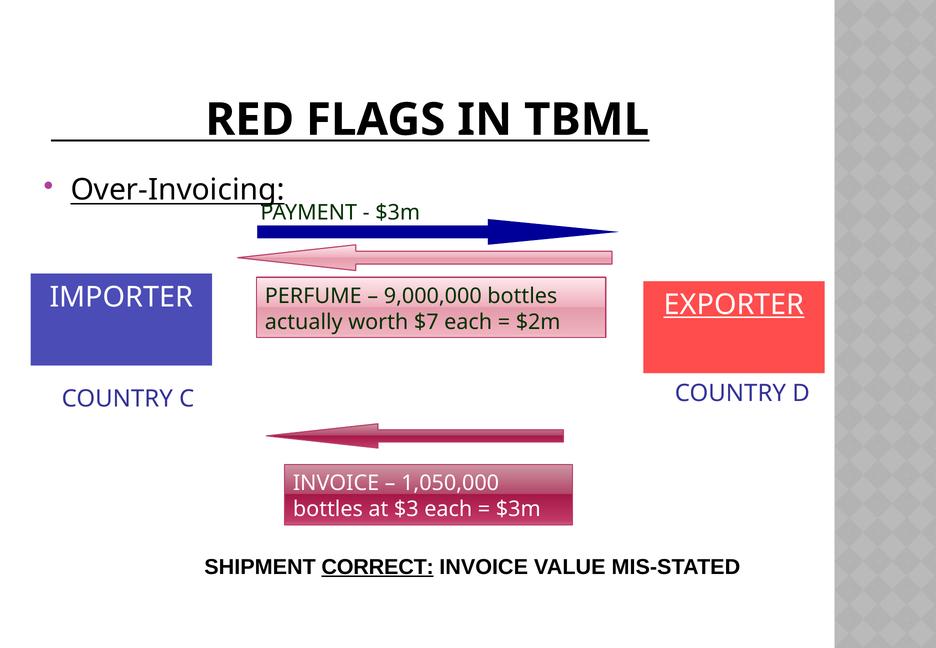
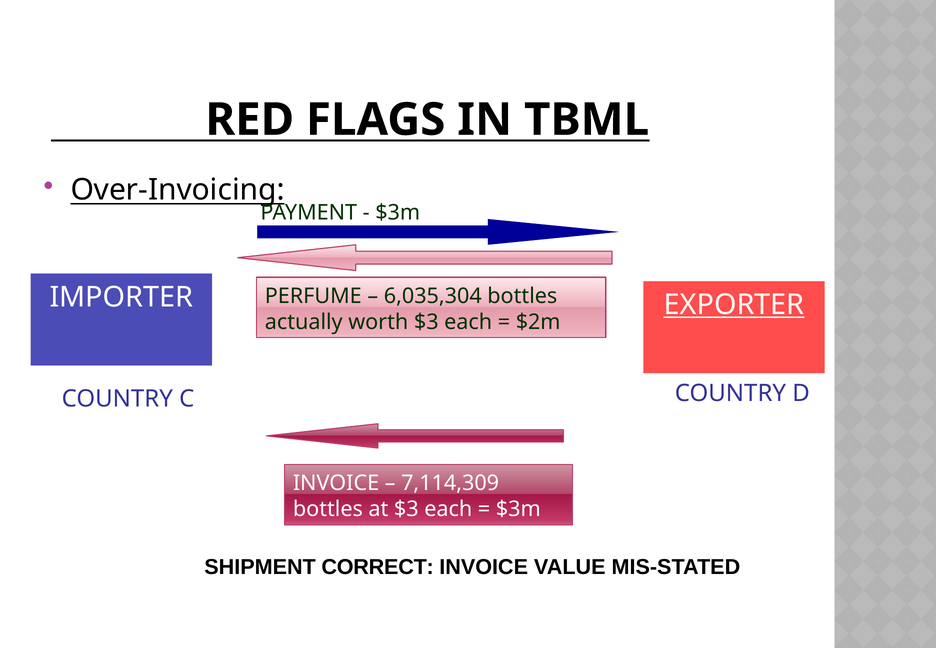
9,000,000: 9,000,000 -> 6,035,304
worth $7: $7 -> $3
1,050,000: 1,050,000 -> 7,114,309
CORRECT underline: present -> none
